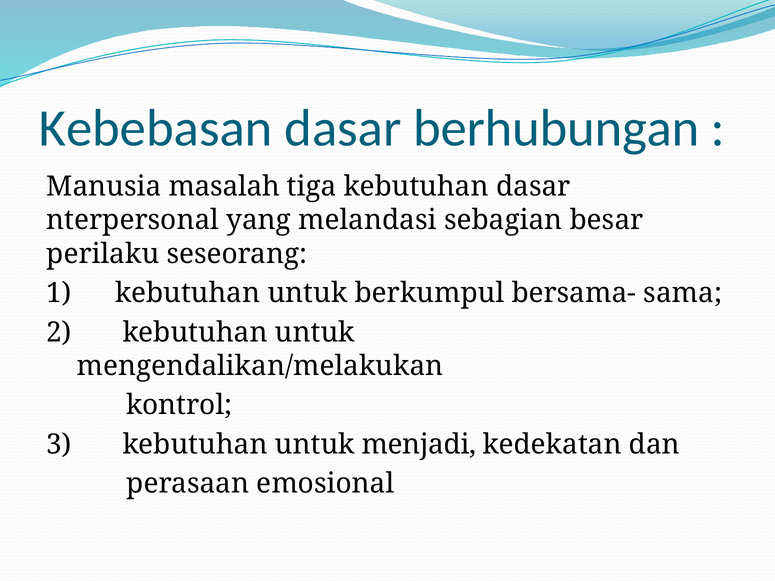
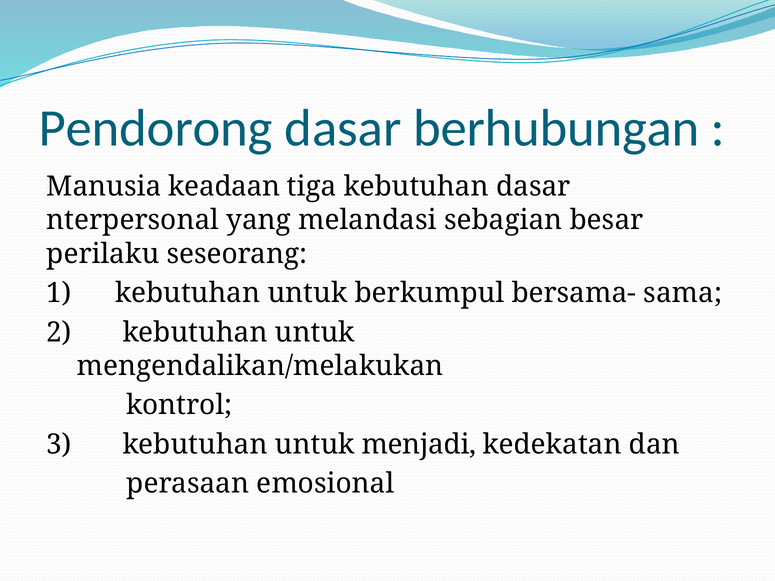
Kebebasan: Kebebasan -> Pendorong
masalah: masalah -> keadaan
